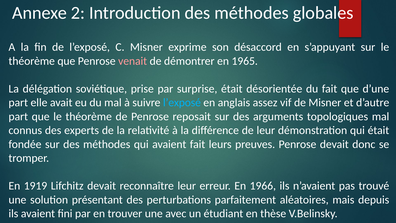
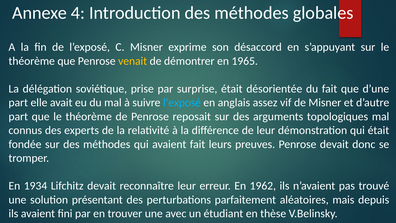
2: 2 -> 4
venait colour: pink -> yellow
1919: 1919 -> 1934
1966: 1966 -> 1962
